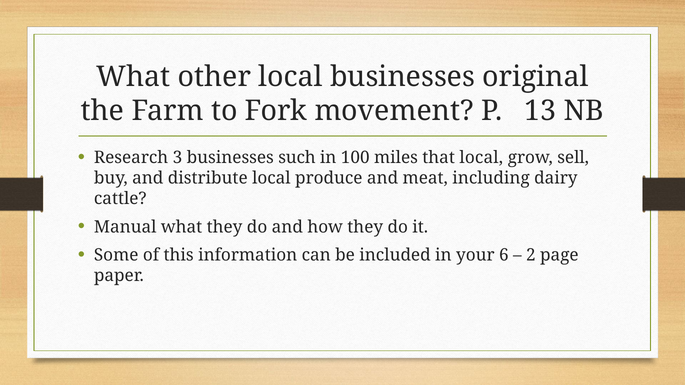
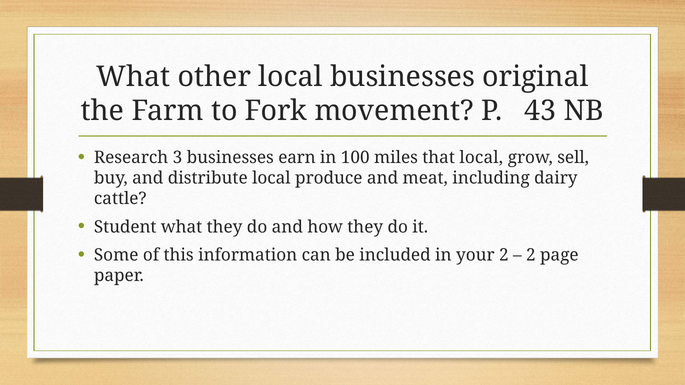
13: 13 -> 43
such: such -> earn
Manual: Manual -> Student
your 6: 6 -> 2
